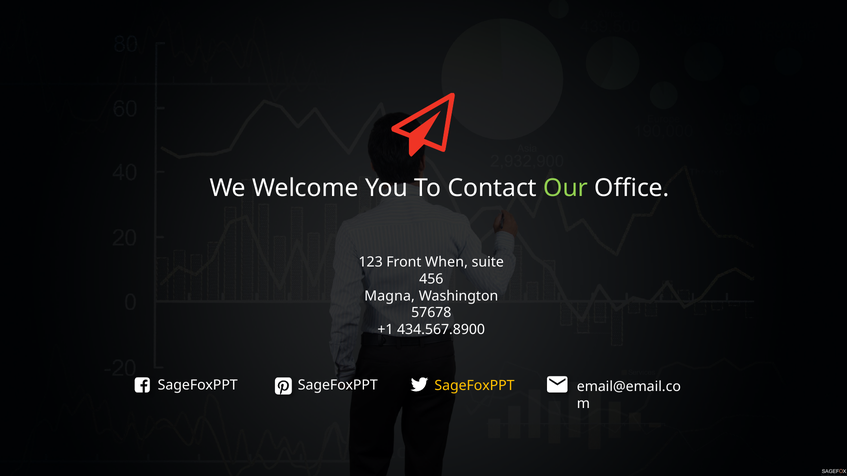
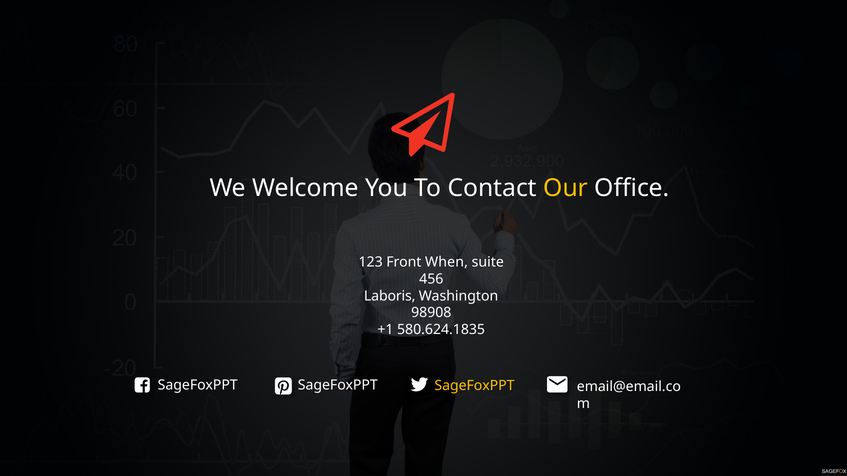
Our colour: light green -> yellow
Magna: Magna -> Laboris
57678: 57678 -> 98908
434.567.8900: 434.567.8900 -> 580.624.1835
